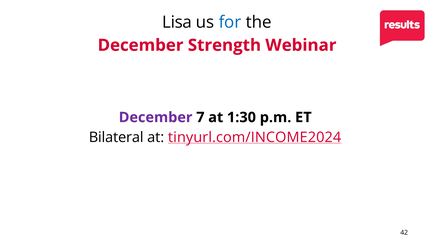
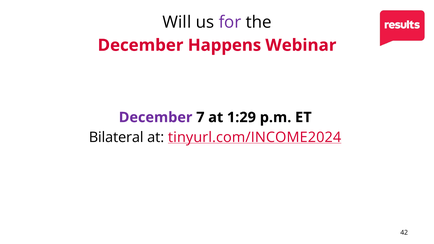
Lisa: Lisa -> Will
for colour: blue -> purple
Strength: Strength -> Happens
1:30: 1:30 -> 1:29
